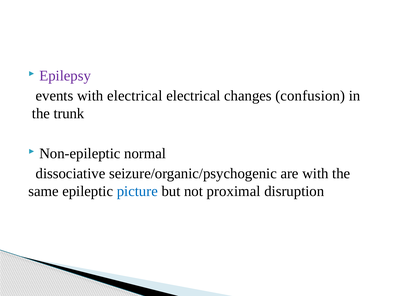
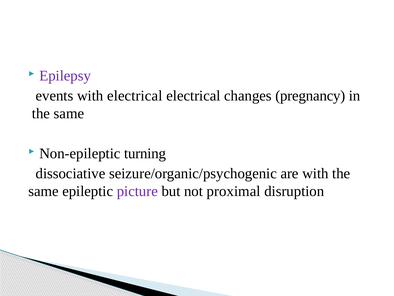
confusion: confusion -> pregnancy
trunk at (69, 113): trunk -> same
normal: normal -> turning
picture colour: blue -> purple
